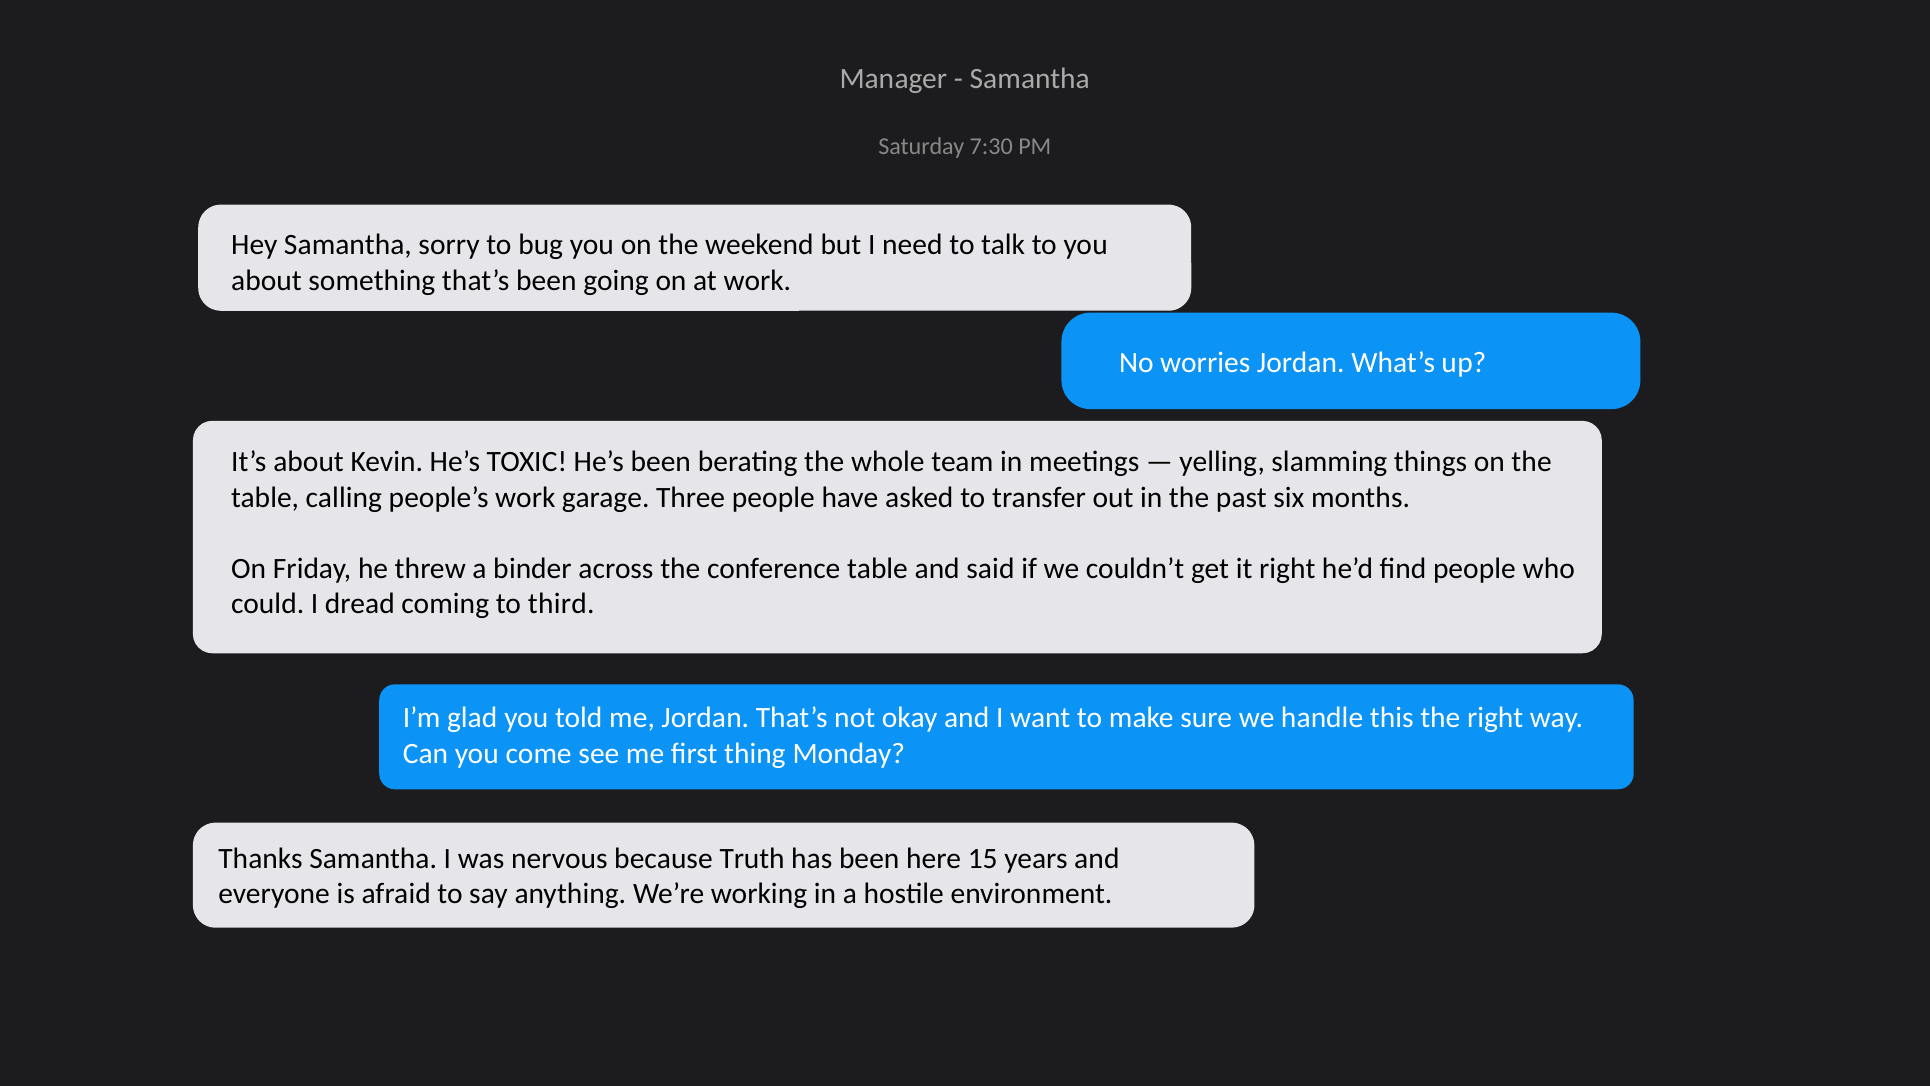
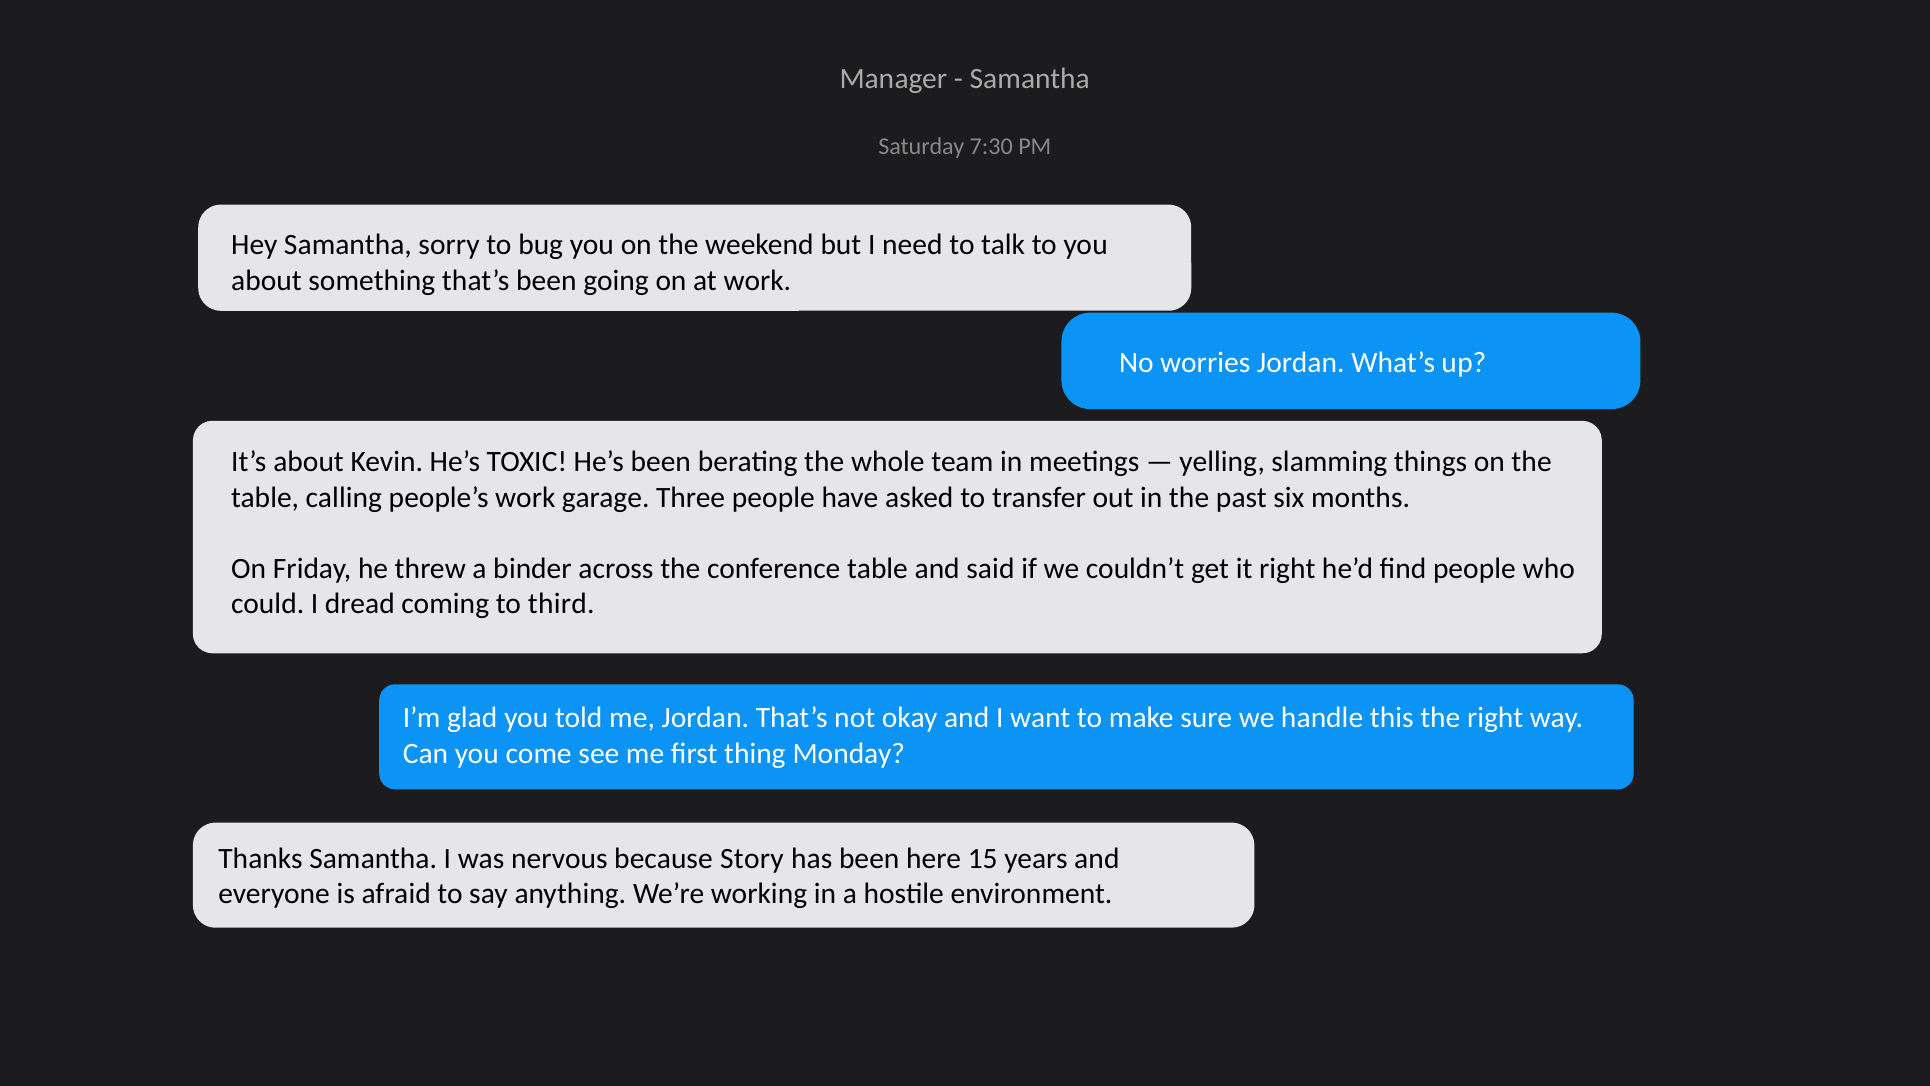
Truth: Truth -> Story
